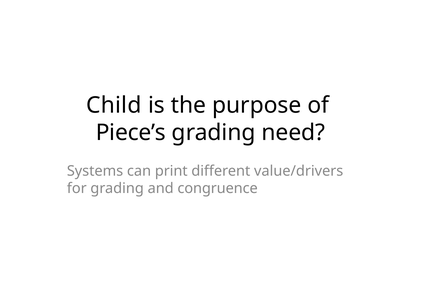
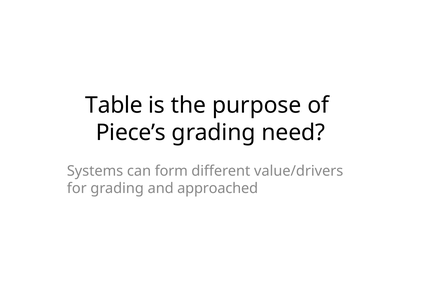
Child: Child -> Table
print: print -> form
congruence: congruence -> approached
